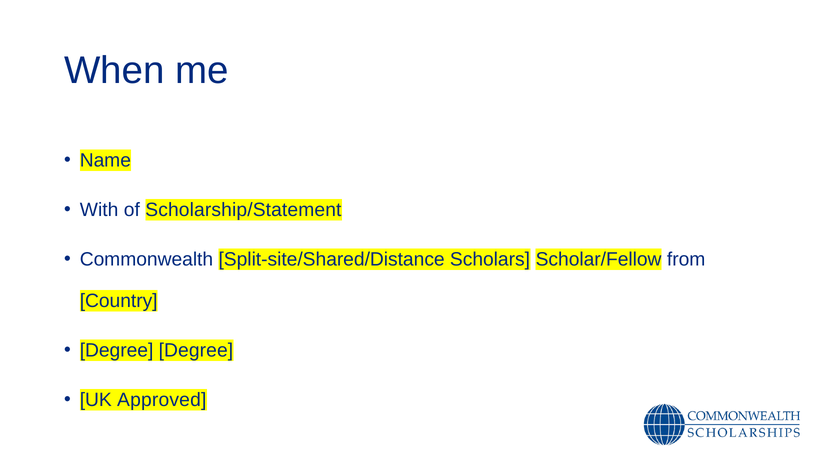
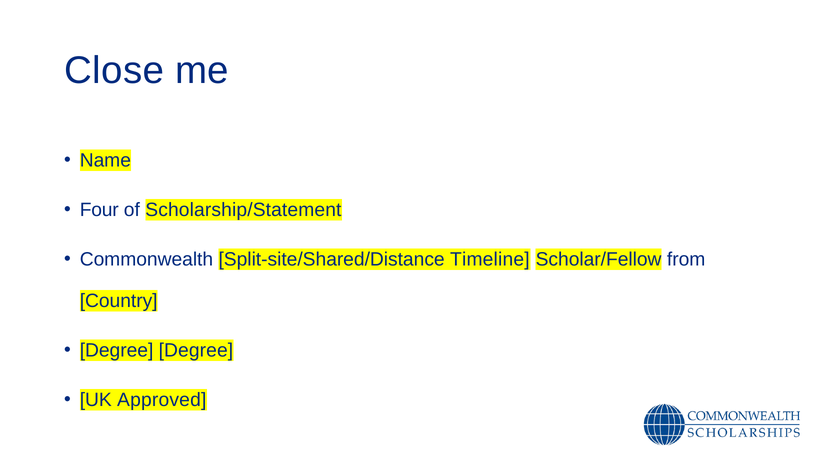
When: When -> Close
With: With -> Four
Scholars: Scholars -> Timeline
